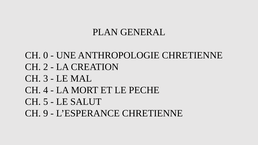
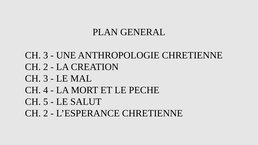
0 at (46, 55): 0 -> 3
9 at (46, 113): 9 -> 2
